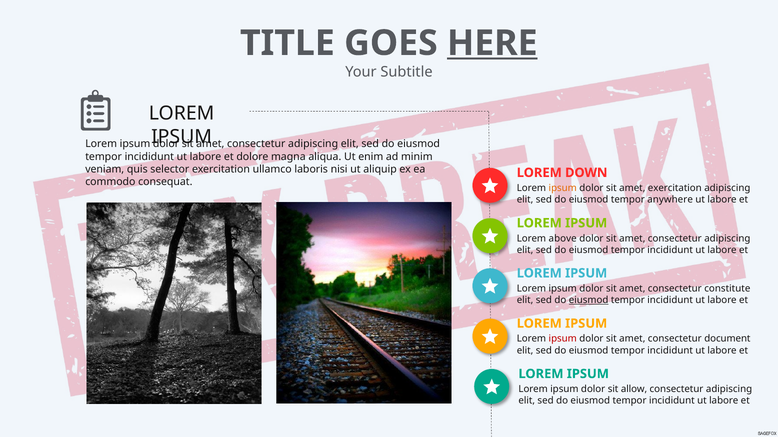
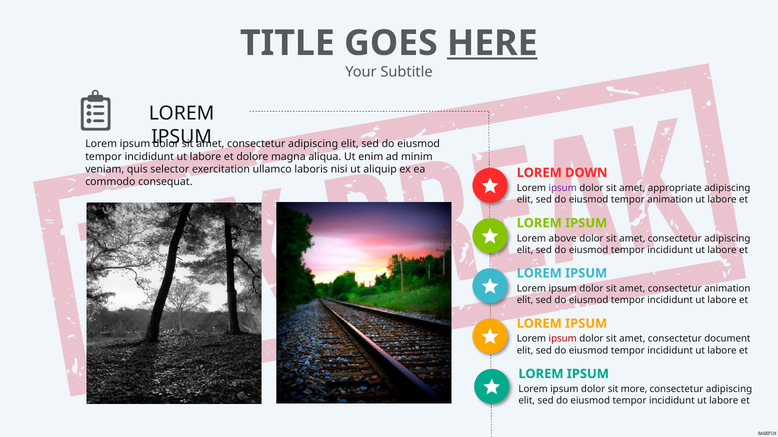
ipsum at (563, 188) colour: orange -> purple
amet exercitation: exercitation -> appropriate
tempor anywhere: anywhere -> animation
consectetur constitute: constitute -> animation
eiusmod at (589, 301) underline: present -> none
allow: allow -> more
